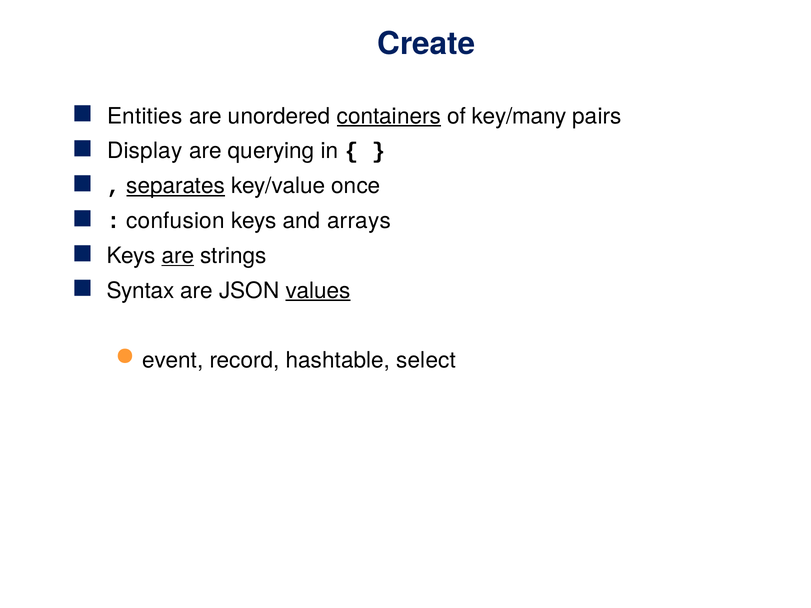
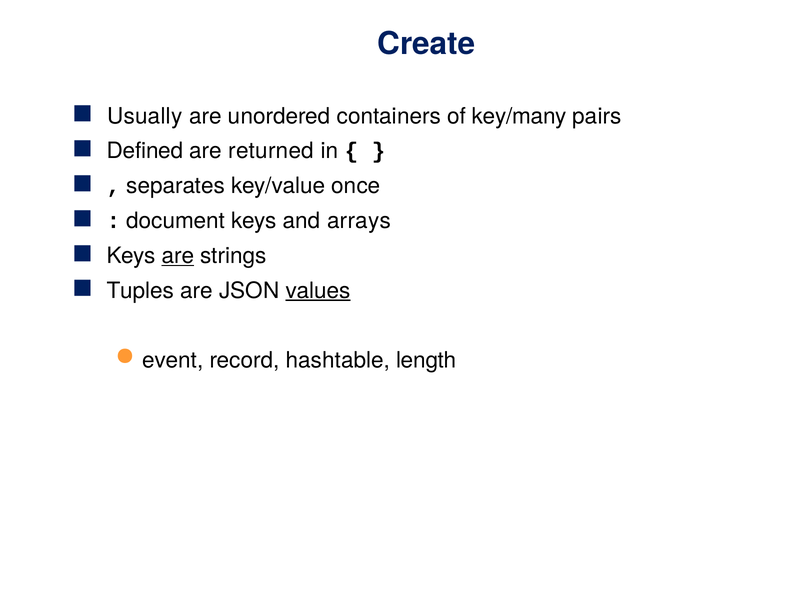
Entities: Entities -> Usually
containers underline: present -> none
Display: Display -> Defined
querying: querying -> returned
separates underline: present -> none
confusion: confusion -> document
Syntax: Syntax -> Tuples
select: select -> length
